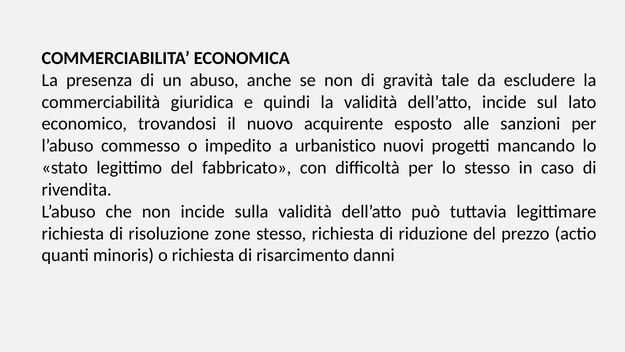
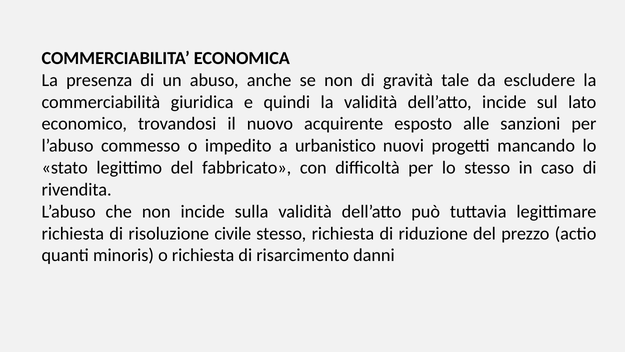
zone: zone -> civile
